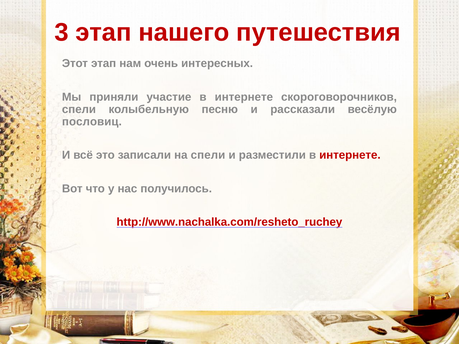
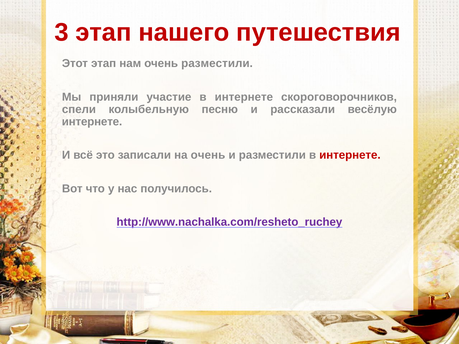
очень интересных: интересных -> разместили
пословиц at (92, 122): пословиц -> интернете
на спели: спели -> очень
http://www.nachalka.com/resheto_ruchey colour: red -> purple
